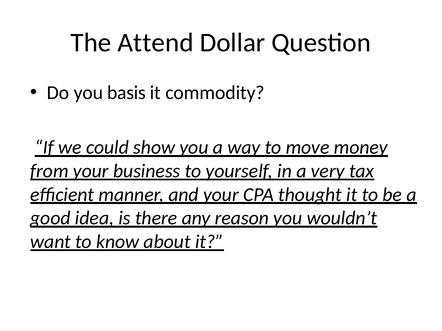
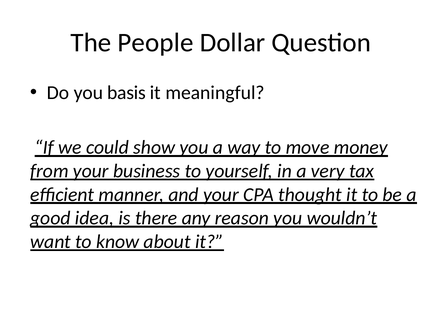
Attend: Attend -> People
commodity: commodity -> meaningful
